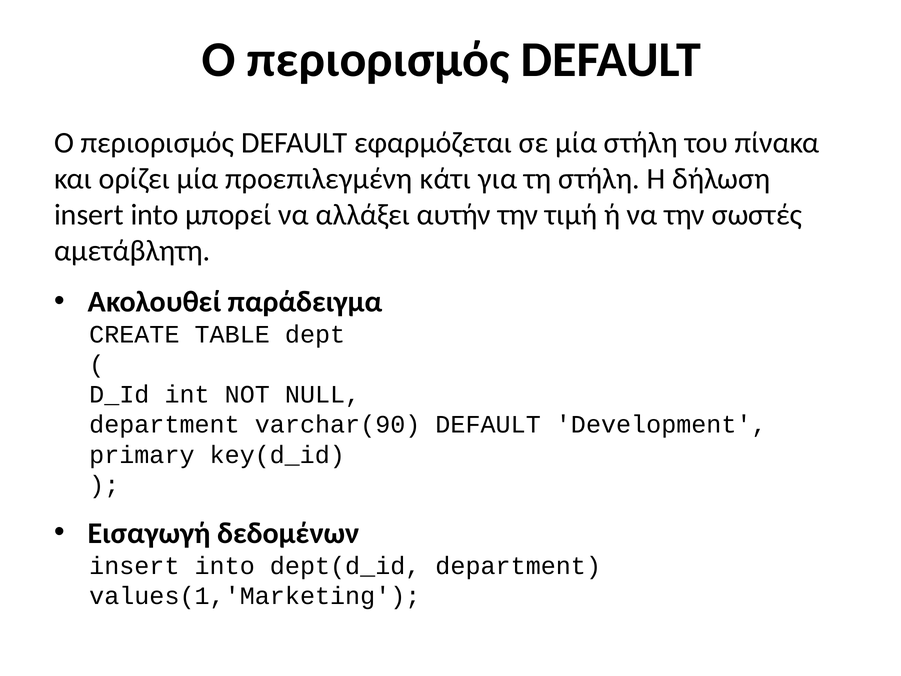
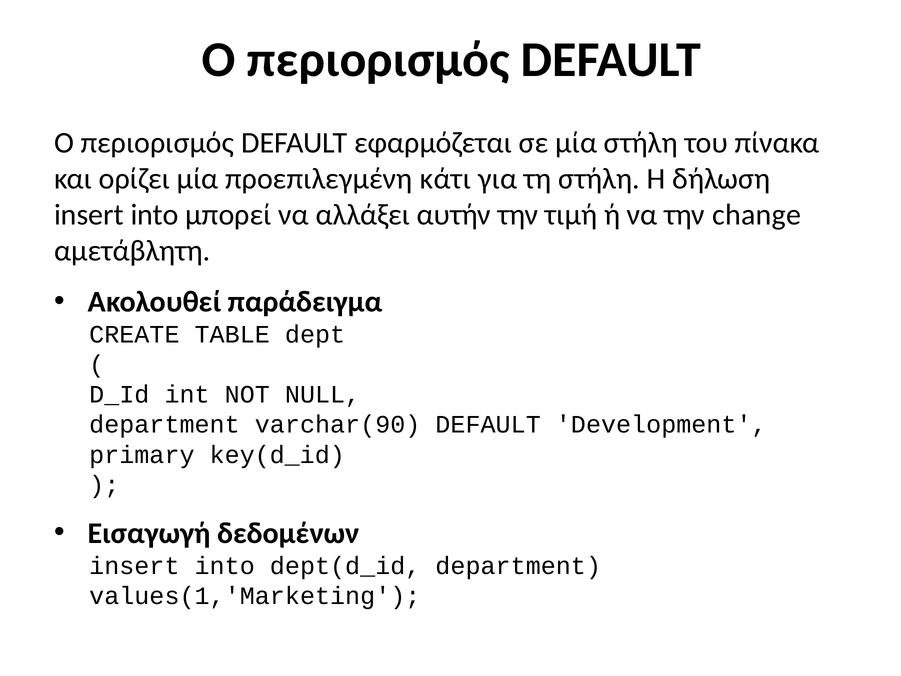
σωστές: σωστές -> change
